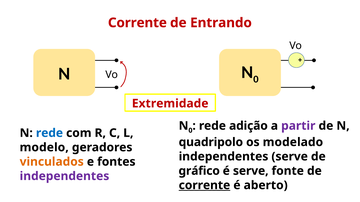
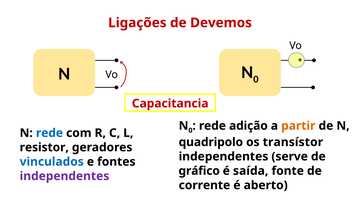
Corrente at (137, 23): Corrente -> Ligações
Entrando: Entrando -> Devemos
Extremidade: Extremidade -> Capacitancia
partir colour: purple -> orange
modelado: modelado -> transístor
modelo: modelo -> resistor
vinculados colour: orange -> blue
é serve: serve -> saída
corrente at (204, 186) underline: present -> none
